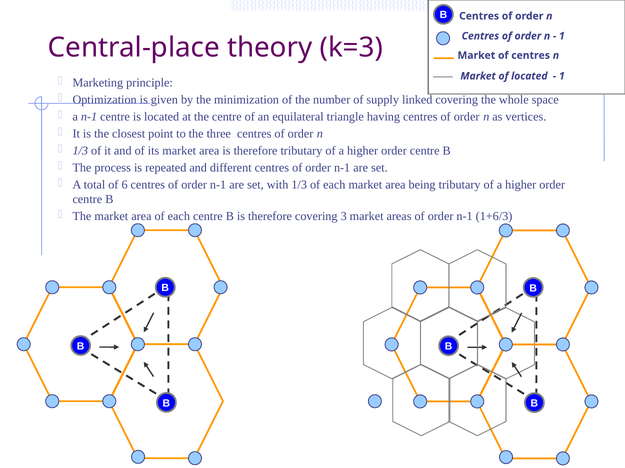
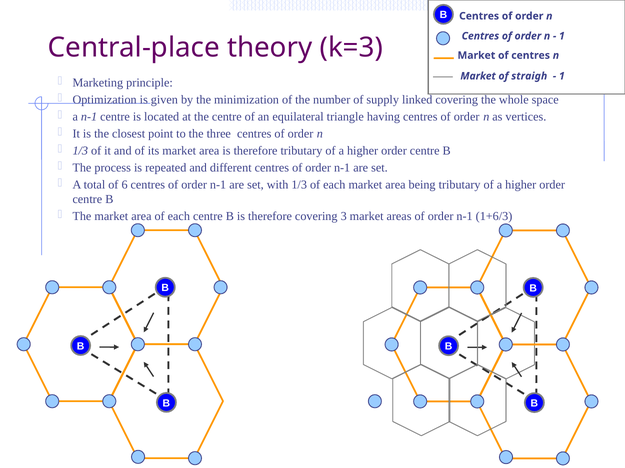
of located: located -> straigh
